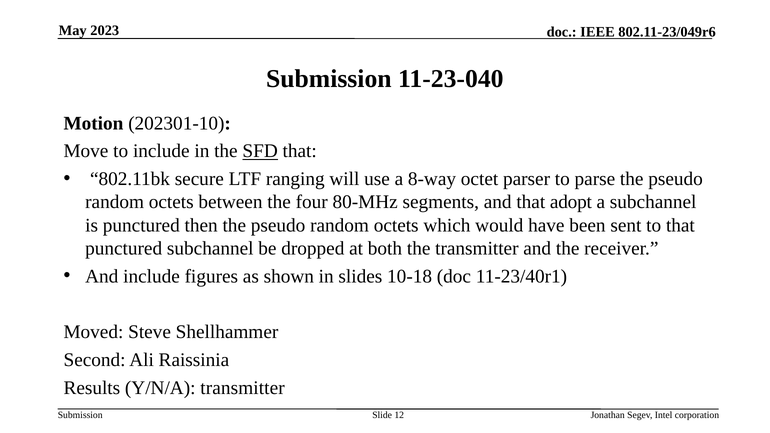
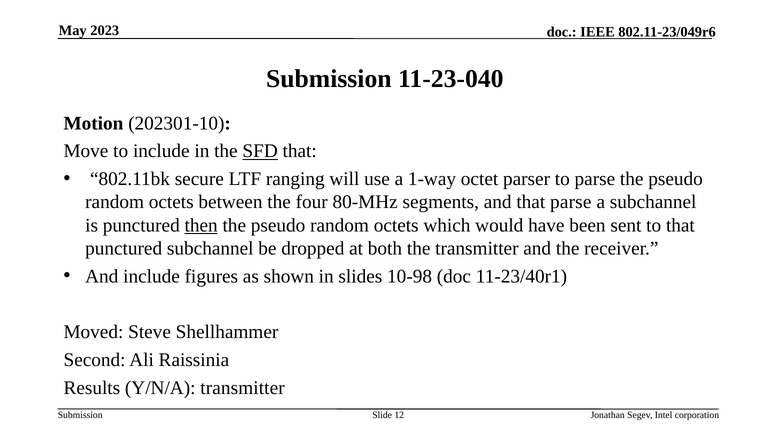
8-way: 8-way -> 1-way
that adopt: adopt -> parse
then underline: none -> present
10-18: 10-18 -> 10-98
